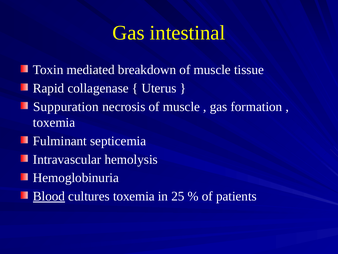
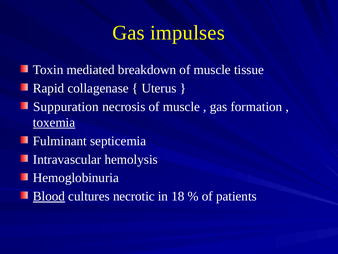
intestinal: intestinal -> impulses
toxemia at (54, 122) underline: none -> present
cultures toxemia: toxemia -> necrotic
25: 25 -> 18
